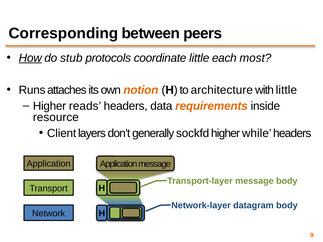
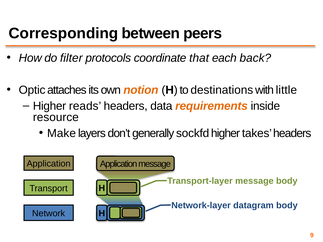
How underline: present -> none
stub: stub -> filter
coordinate little: little -> that
most: most -> back
Runs: Runs -> Optic
architecture: architecture -> destinations
Client: Client -> Make
while: while -> takes
